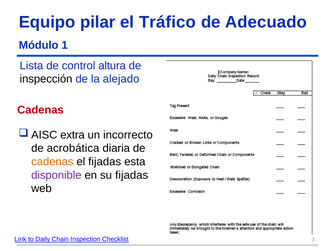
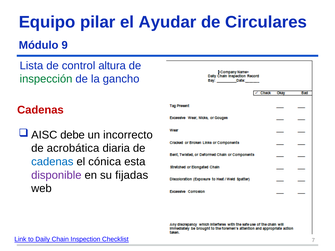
Tráfico: Tráfico -> Ayudar
Adecuado: Adecuado -> Circulares
1: 1 -> 9
inspección colour: black -> green
alejado: alejado -> gancho
extra: extra -> debe
cadenas at (52, 162) colour: orange -> blue
el fijadas: fijadas -> cónica
